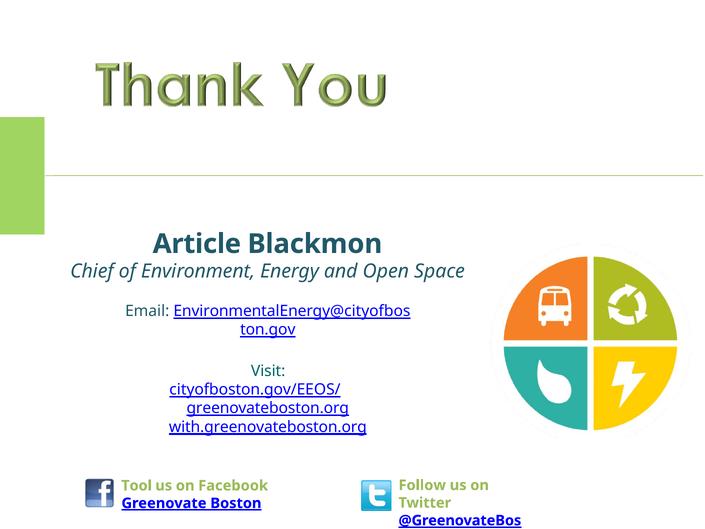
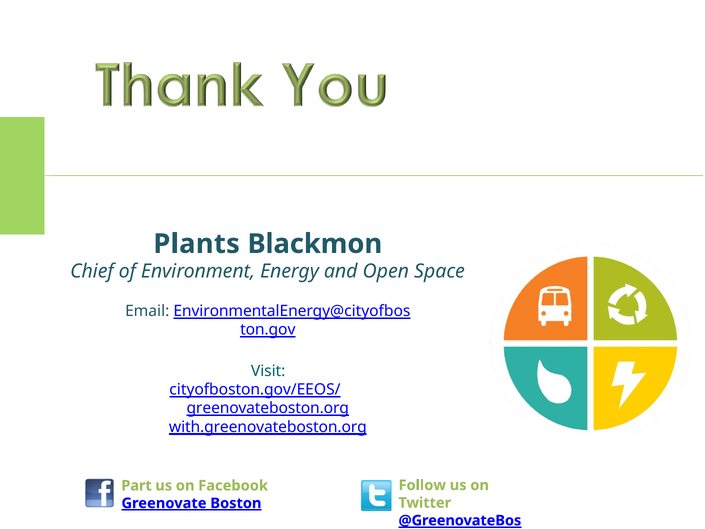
Article: Article -> Plants
Tool: Tool -> Part
